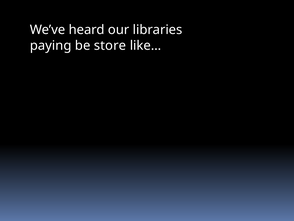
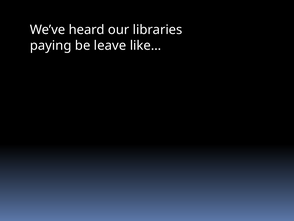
store: store -> leave
